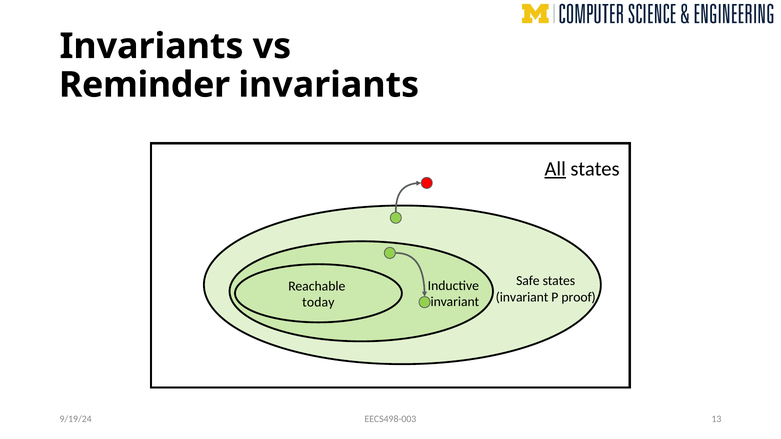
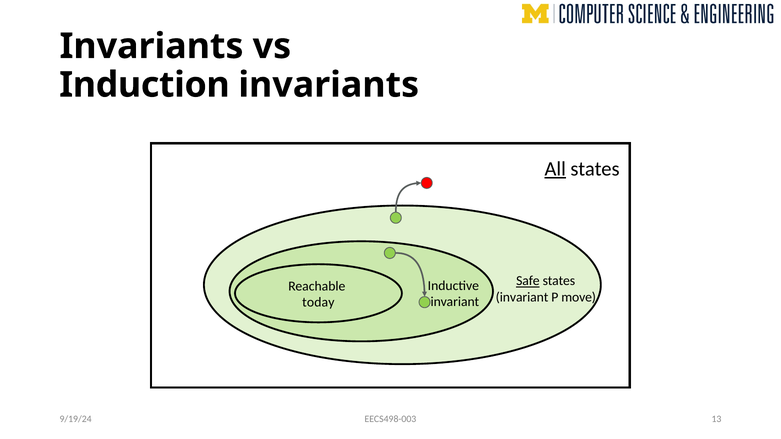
Reminder: Reminder -> Induction
Safe underline: none -> present
proof: proof -> move
